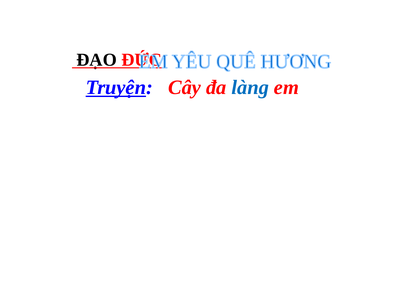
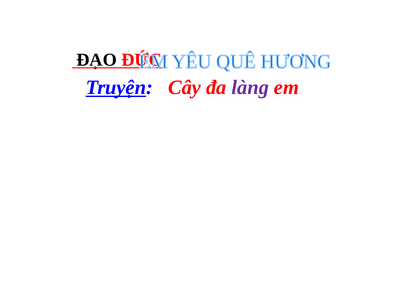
làng colour: blue -> purple
